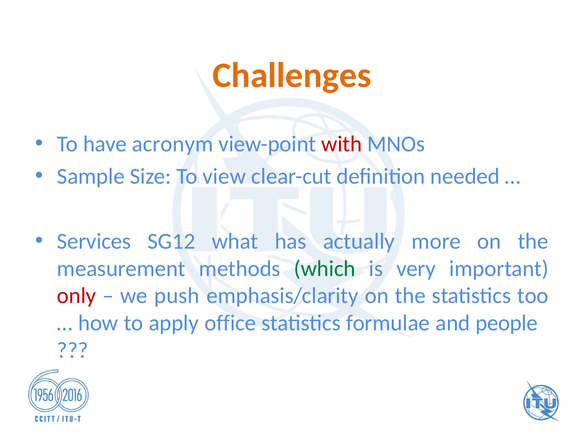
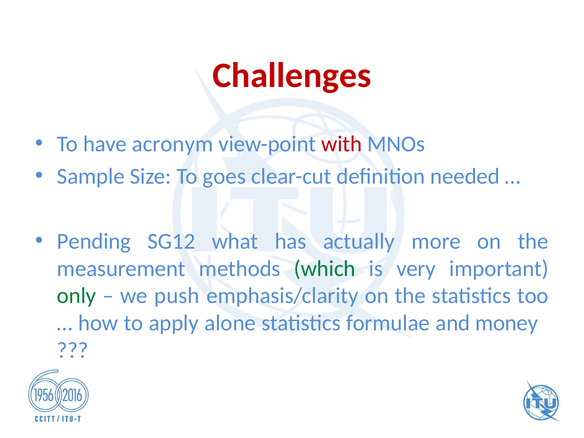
Challenges colour: orange -> red
view: view -> goes
Services: Services -> Pending
only colour: red -> green
office: office -> alone
people: people -> money
